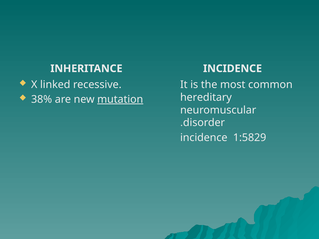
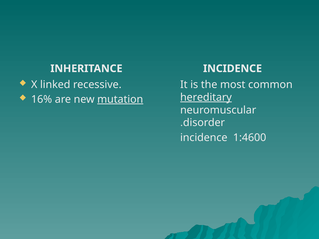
hereditary underline: none -> present
38%: 38% -> 16%
1:5829: 1:5829 -> 1:4600
